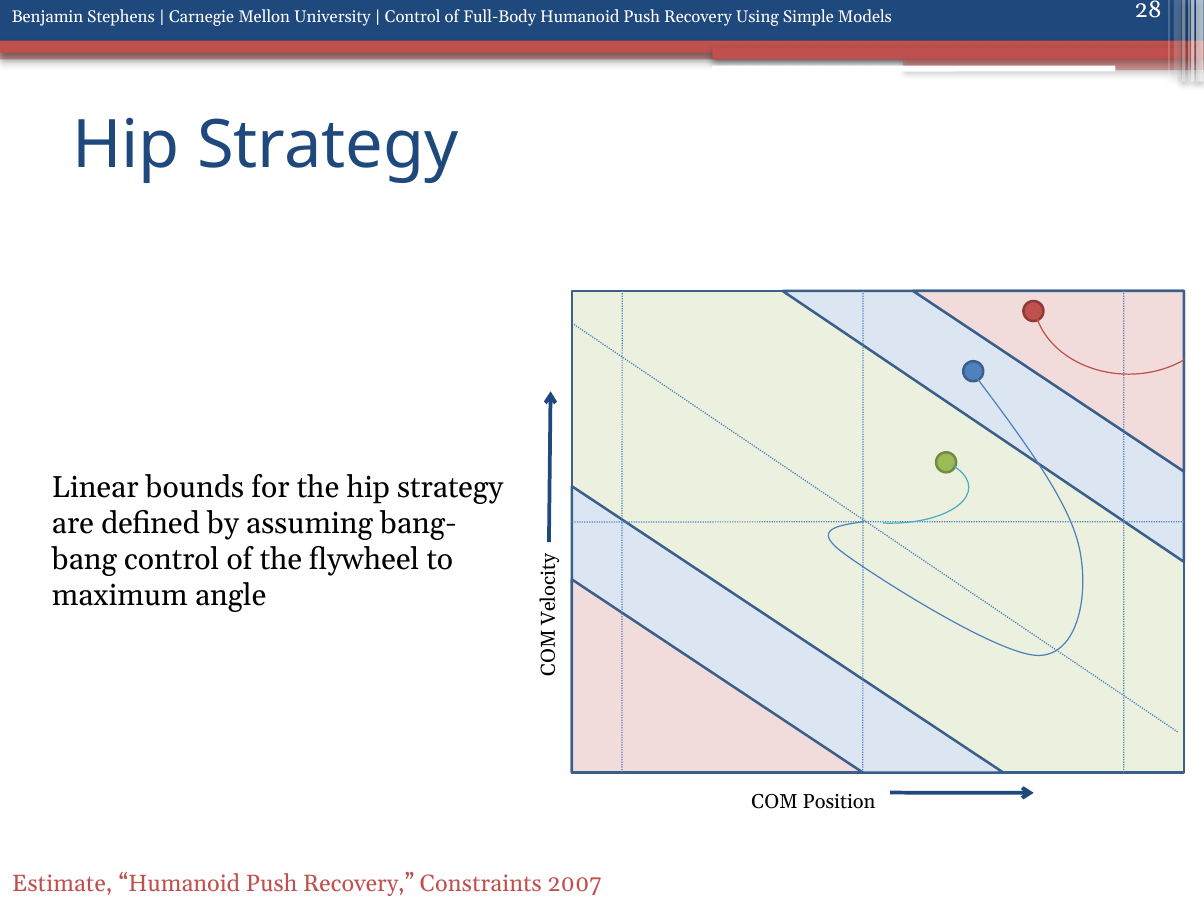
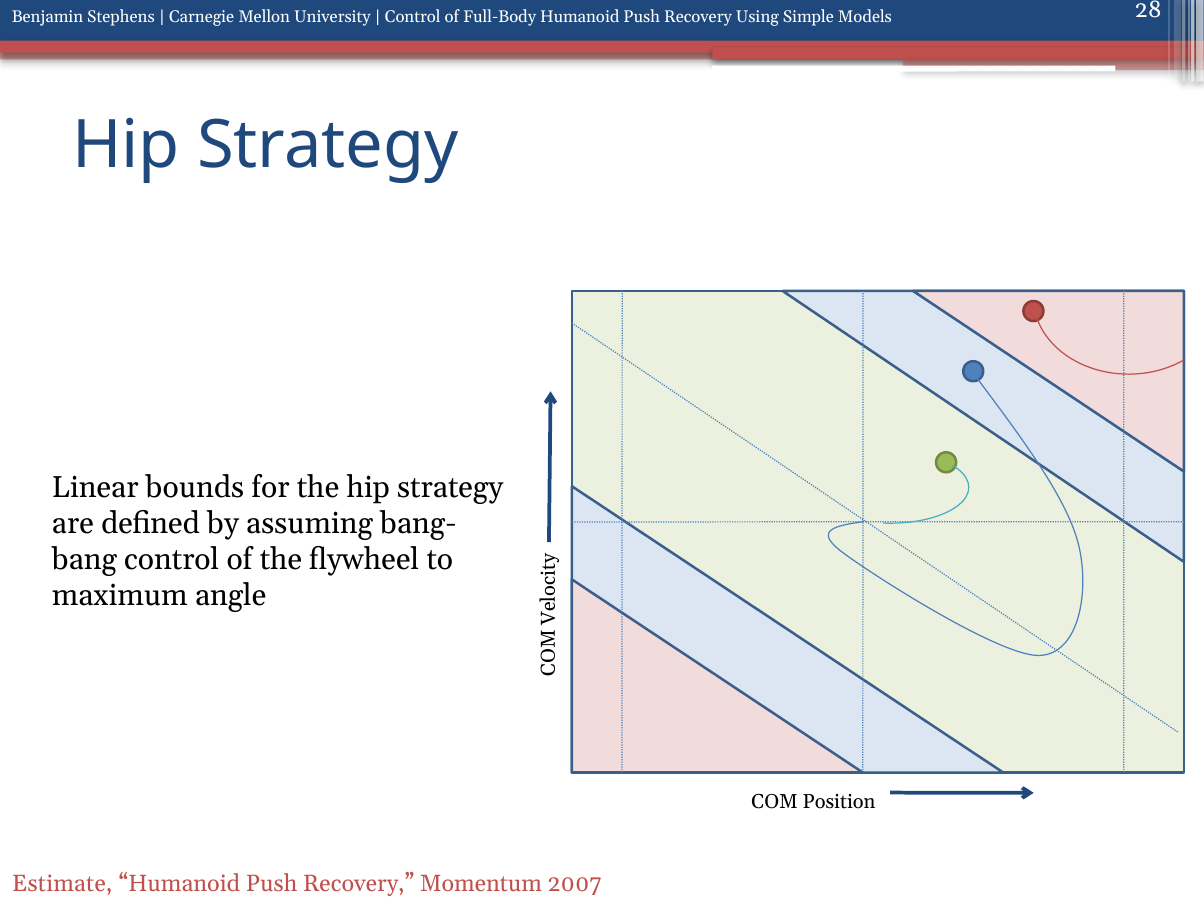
Constraints: Constraints -> Momentum
